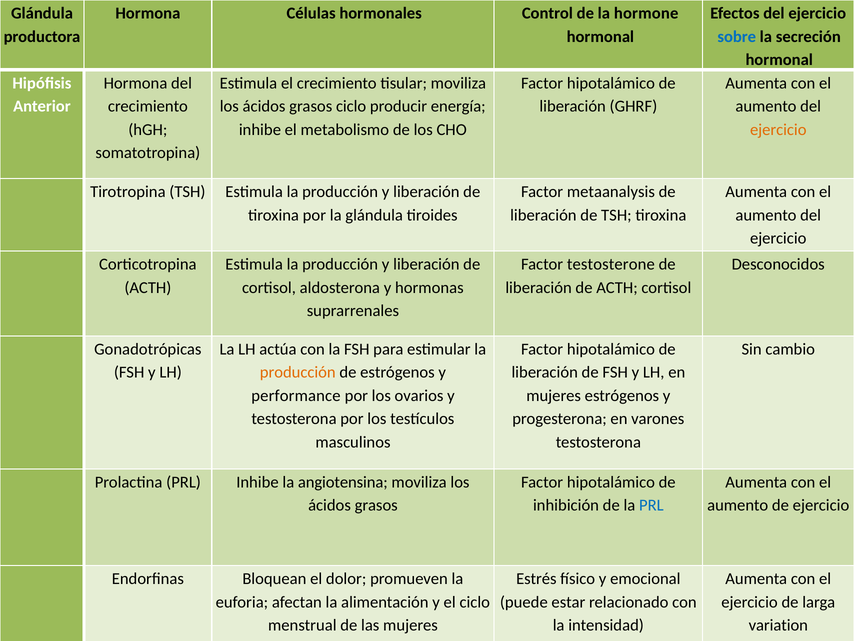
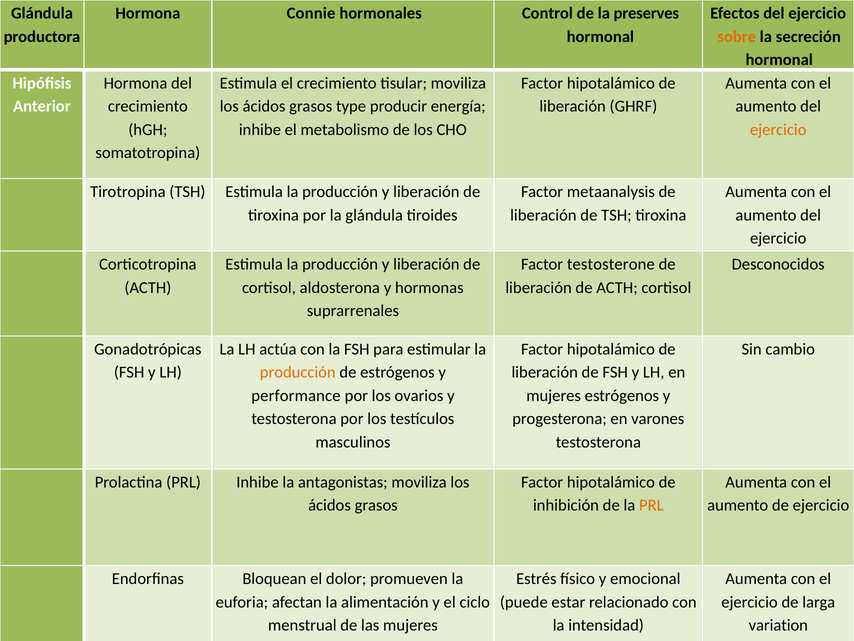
Células: Células -> Connie
hormone: hormone -> preserves
sobre colour: blue -> orange
grasos ciclo: ciclo -> type
angiotensina: angiotensina -> antagonistas
PRL at (651, 505) colour: blue -> orange
